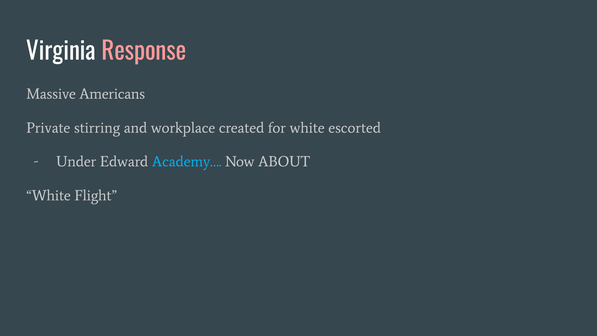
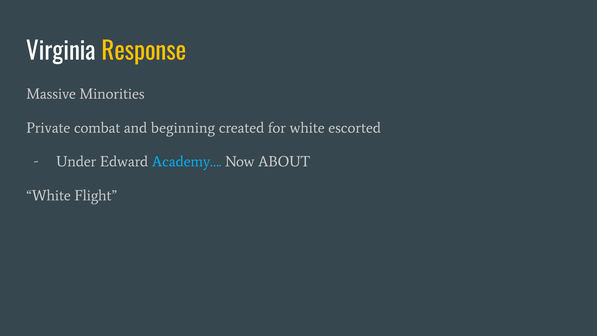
Response colour: pink -> yellow
Americans: Americans -> Minorities
stirring: stirring -> combat
workplace: workplace -> beginning
